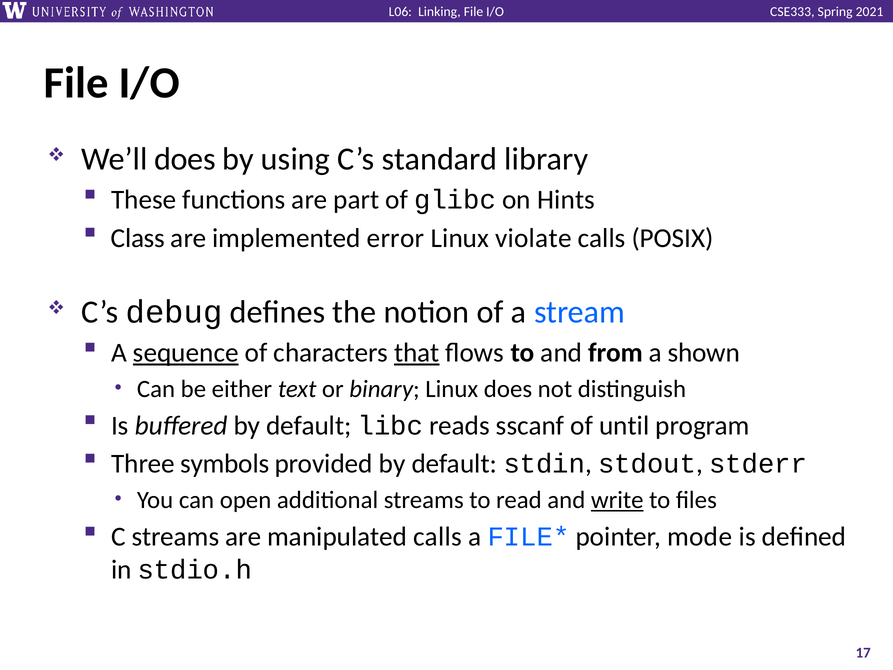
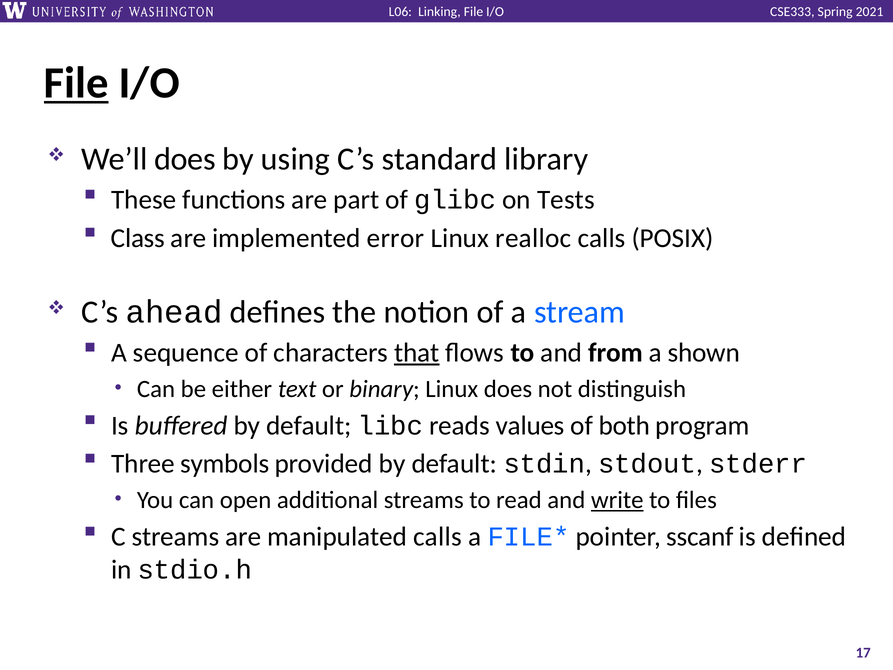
File at (76, 83) underline: none -> present
Hints: Hints -> Tests
violate: violate -> realloc
debug: debug -> ahead
sequence underline: present -> none
sscanf: sscanf -> values
until: until -> both
mode: mode -> sscanf
